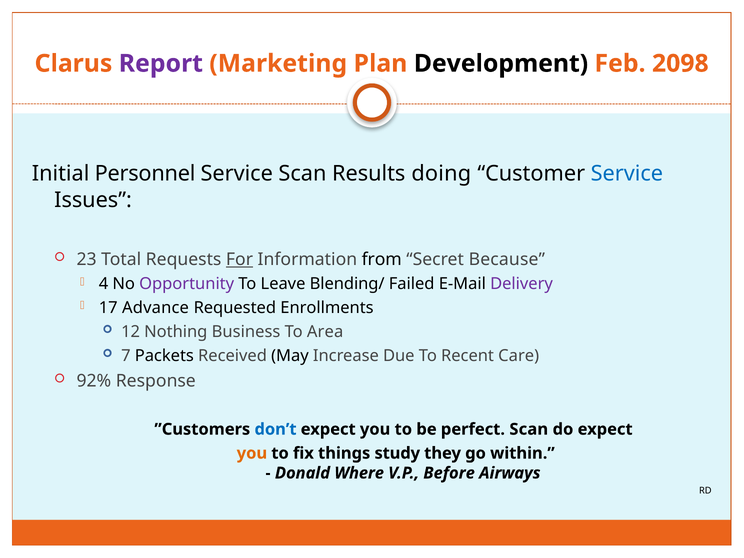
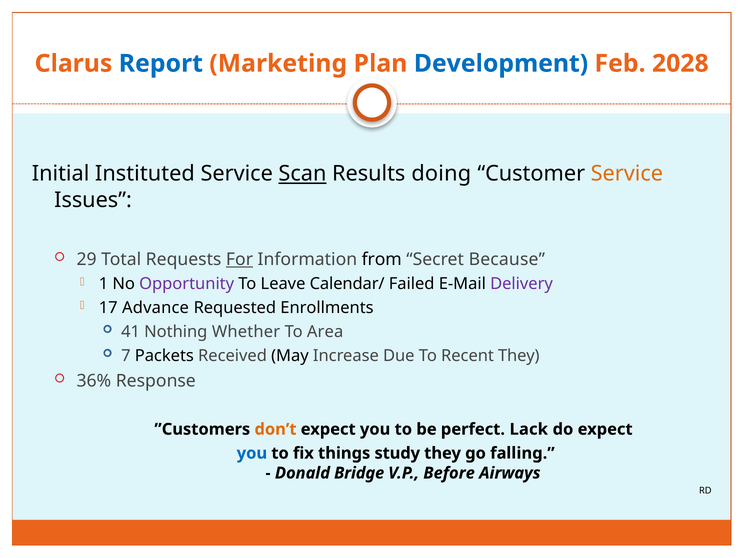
Report colour: purple -> blue
Development colour: black -> blue
2098: 2098 -> 2028
Personnel: Personnel -> Instituted
Scan at (302, 174) underline: none -> present
Service at (627, 174) colour: blue -> orange
23: 23 -> 29
4: 4 -> 1
Blending/: Blending/ -> Calendar/
12: 12 -> 41
Business: Business -> Whether
Recent Care: Care -> They
92%: 92% -> 36%
don’t colour: blue -> orange
perfect Scan: Scan -> Lack
you at (252, 453) colour: orange -> blue
within: within -> falling
Where: Where -> Bridge
